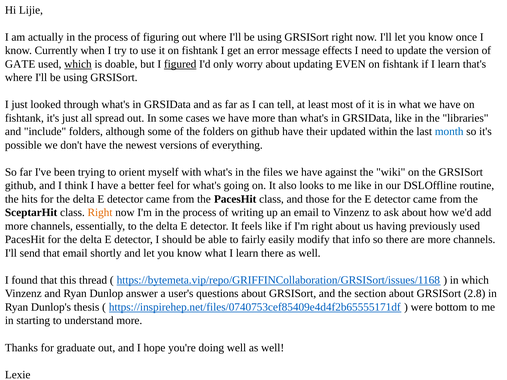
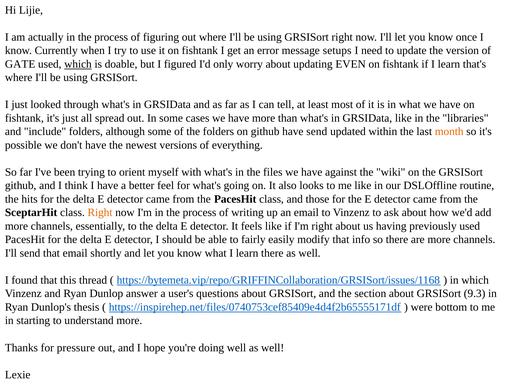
effects: effects -> setups
figured underline: present -> none
have their: their -> send
month colour: blue -> orange
2.8: 2.8 -> 9.3
graduate: graduate -> pressure
